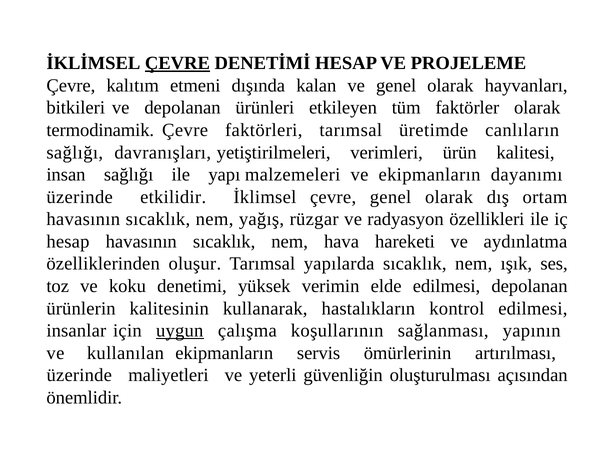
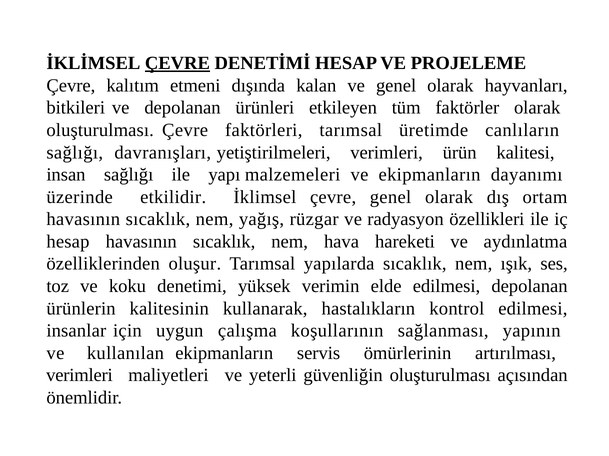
termodinamik at (100, 130): termodinamik -> oluşturulması
uygun underline: present -> none
üzerinde at (79, 376): üzerinde -> verimleri
